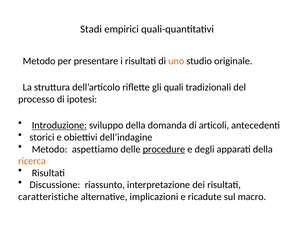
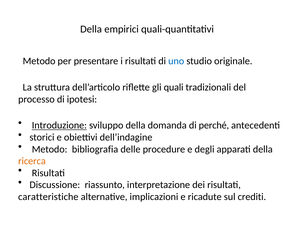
Stadi at (91, 29): Stadi -> Della
uno colour: orange -> blue
articoli: articoli -> perché
aspettiamo: aspettiamo -> bibliografia
procedure underline: present -> none
macro: macro -> crediti
